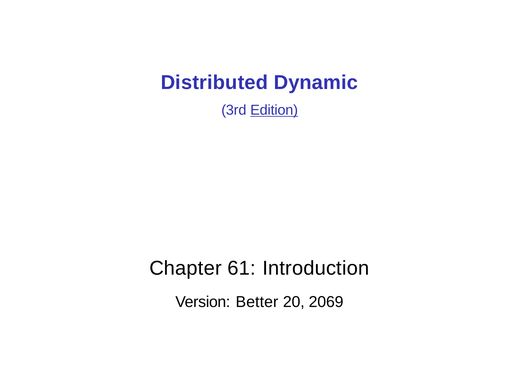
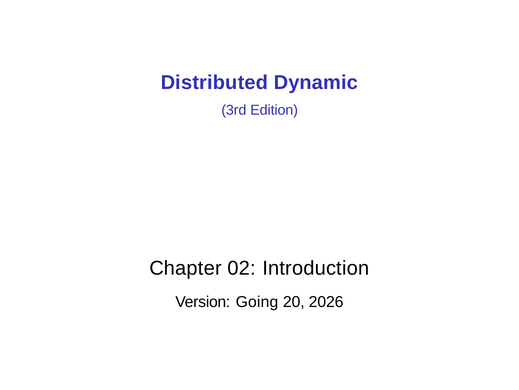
Edition underline: present -> none
61: 61 -> 02
Better: Better -> Going
2069: 2069 -> 2026
